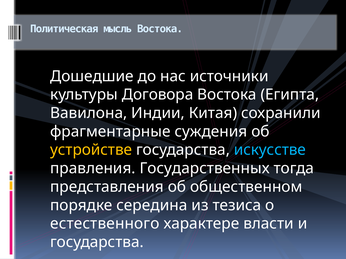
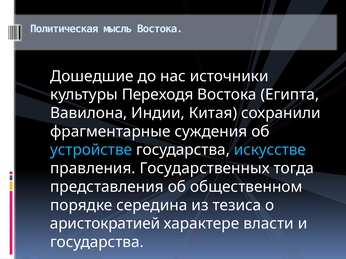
Договора: Договора -> Переходя
устройстве colour: yellow -> light blue
естественного: естественного -> аристократией
